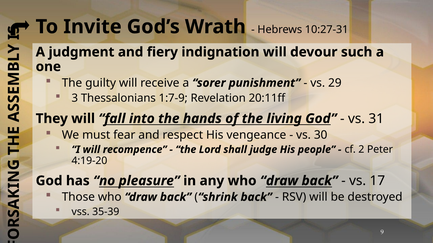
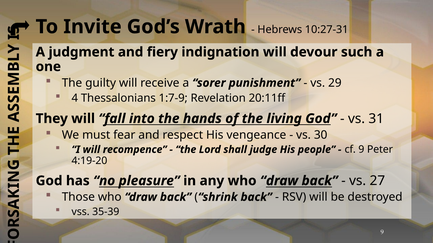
3: 3 -> 4
cf 2: 2 -> 9
17: 17 -> 27
